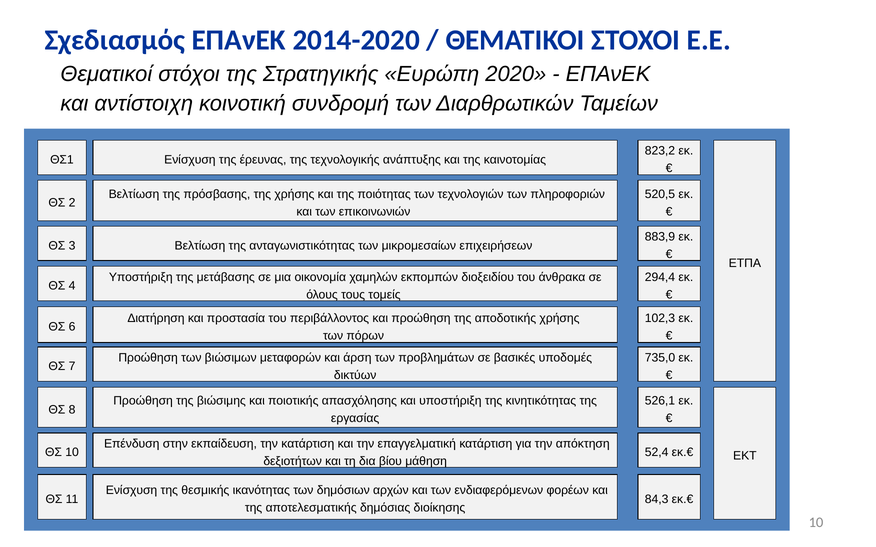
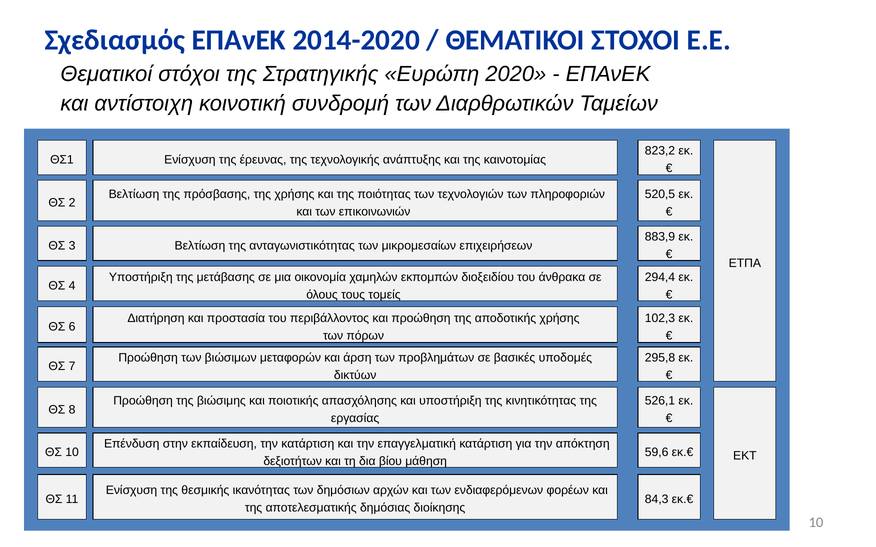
735,0: 735,0 -> 295,8
52,4: 52,4 -> 59,6
